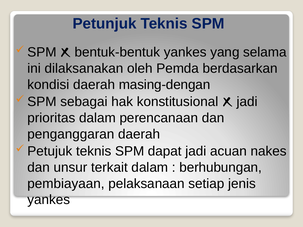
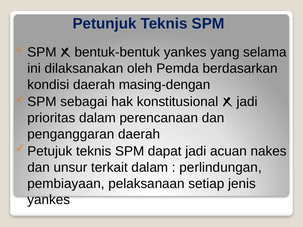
berhubungan: berhubungan -> perlindungan
